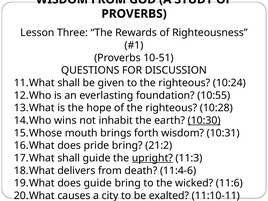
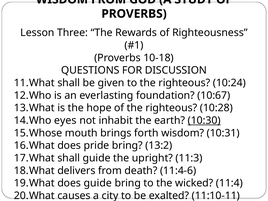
10-51: 10-51 -> 10-18
10:55: 10:55 -> 10:67
wins: wins -> eyes
21:2: 21:2 -> 13:2
upright underline: present -> none
11:6: 11:6 -> 11:4
